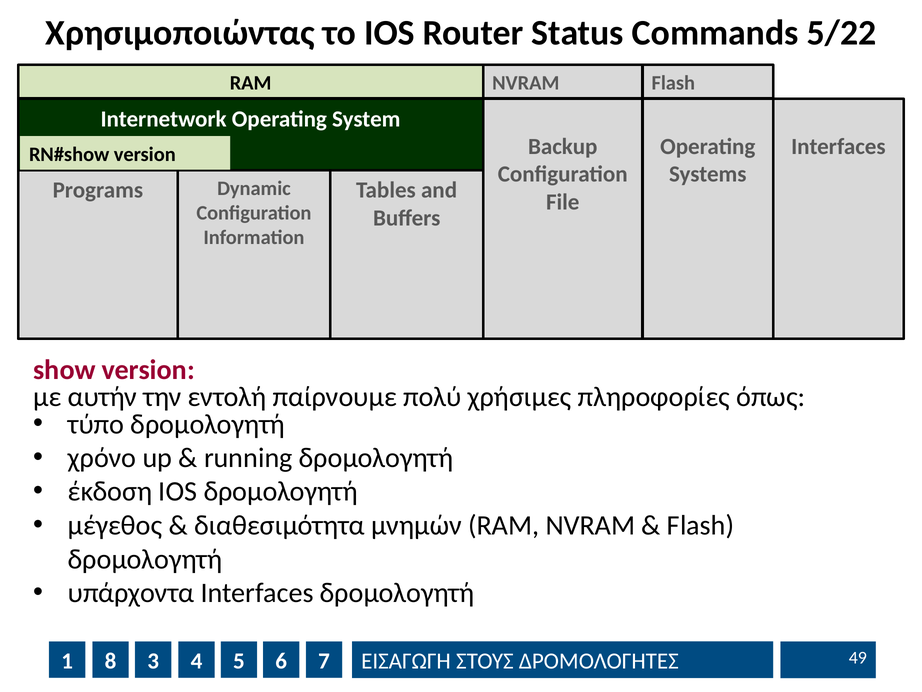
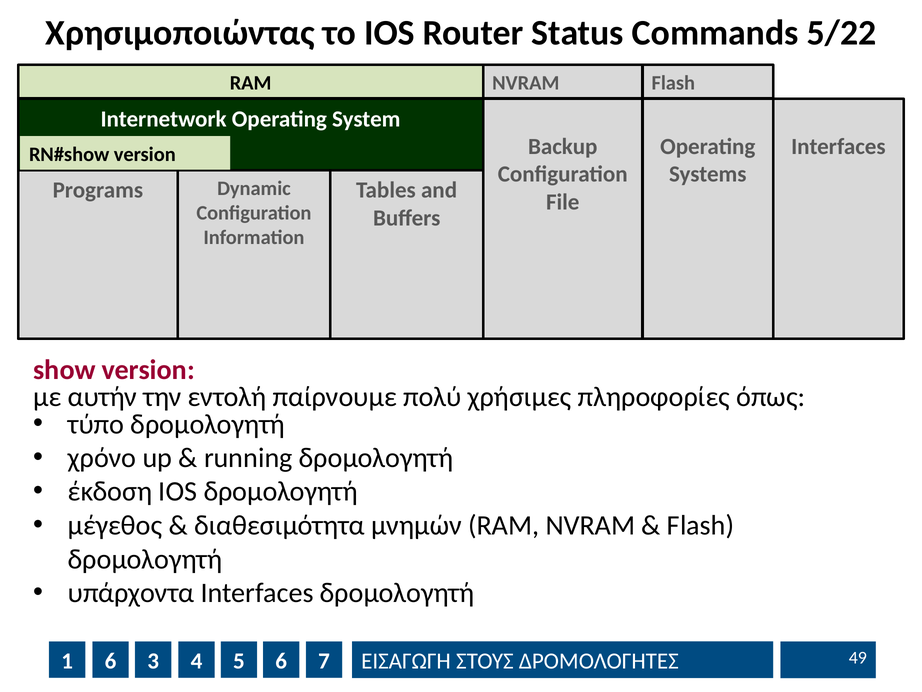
1 8: 8 -> 6
